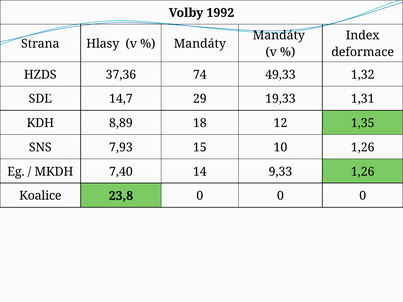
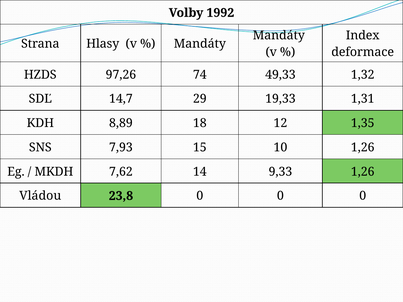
37,36: 37,36 -> 97,26
7,40: 7,40 -> 7,62
Koalice: Koalice -> Vládou
